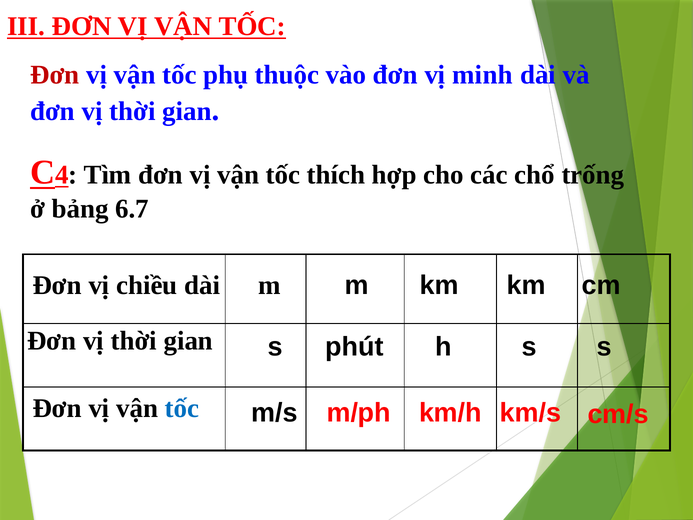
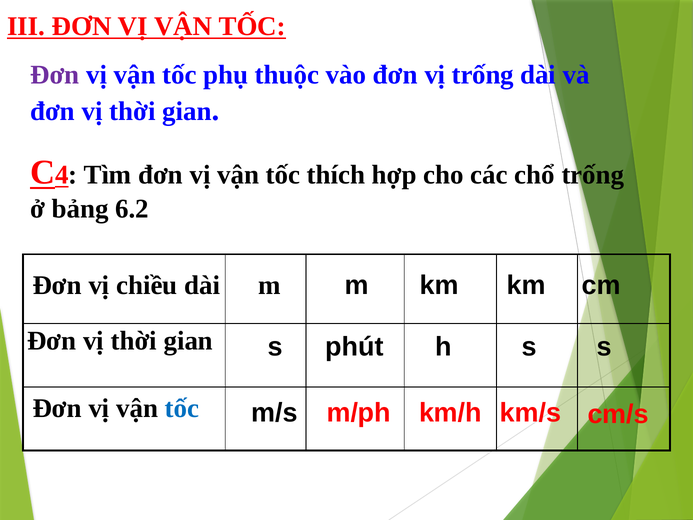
Đơn at (55, 75) colour: red -> purple
vị minh: minh -> trống
6.7: 6.7 -> 6.2
